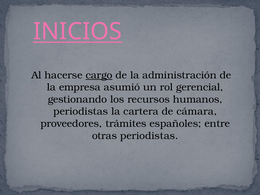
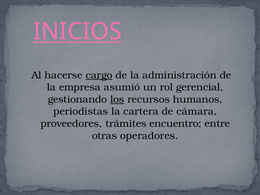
los underline: none -> present
españoles: españoles -> encuentro
otras periodistas: periodistas -> operadores
